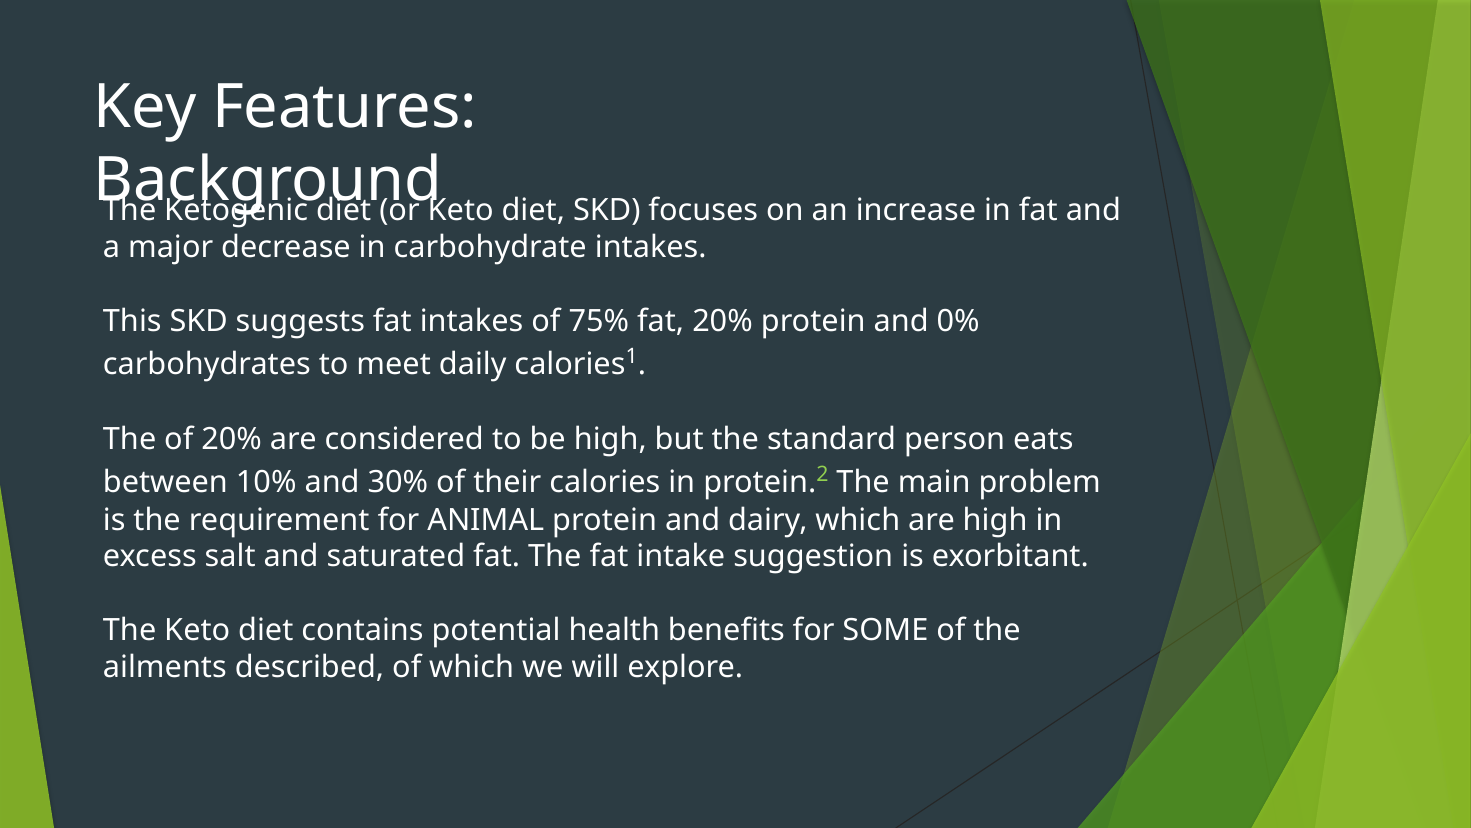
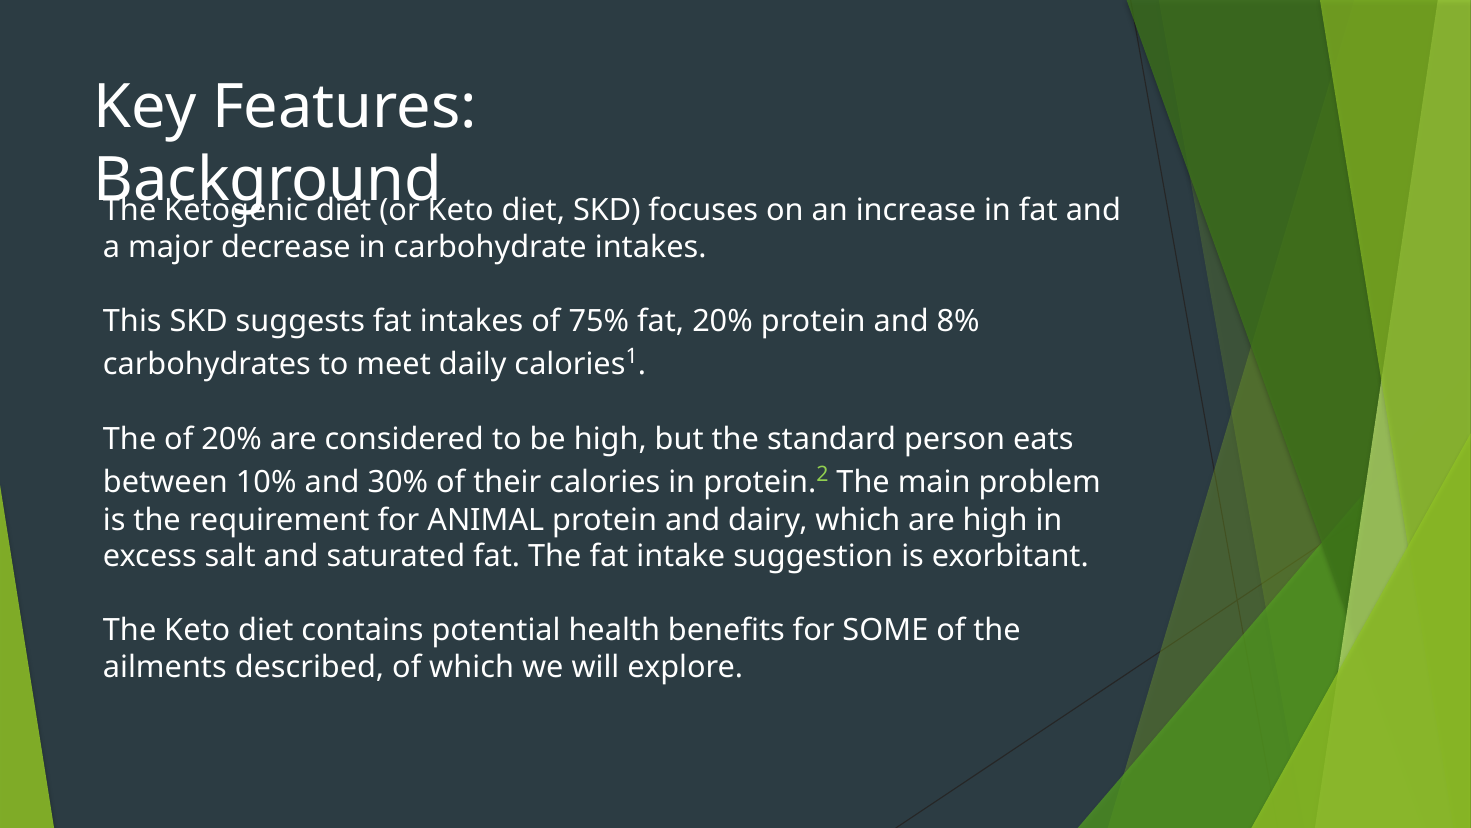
0%: 0% -> 8%
